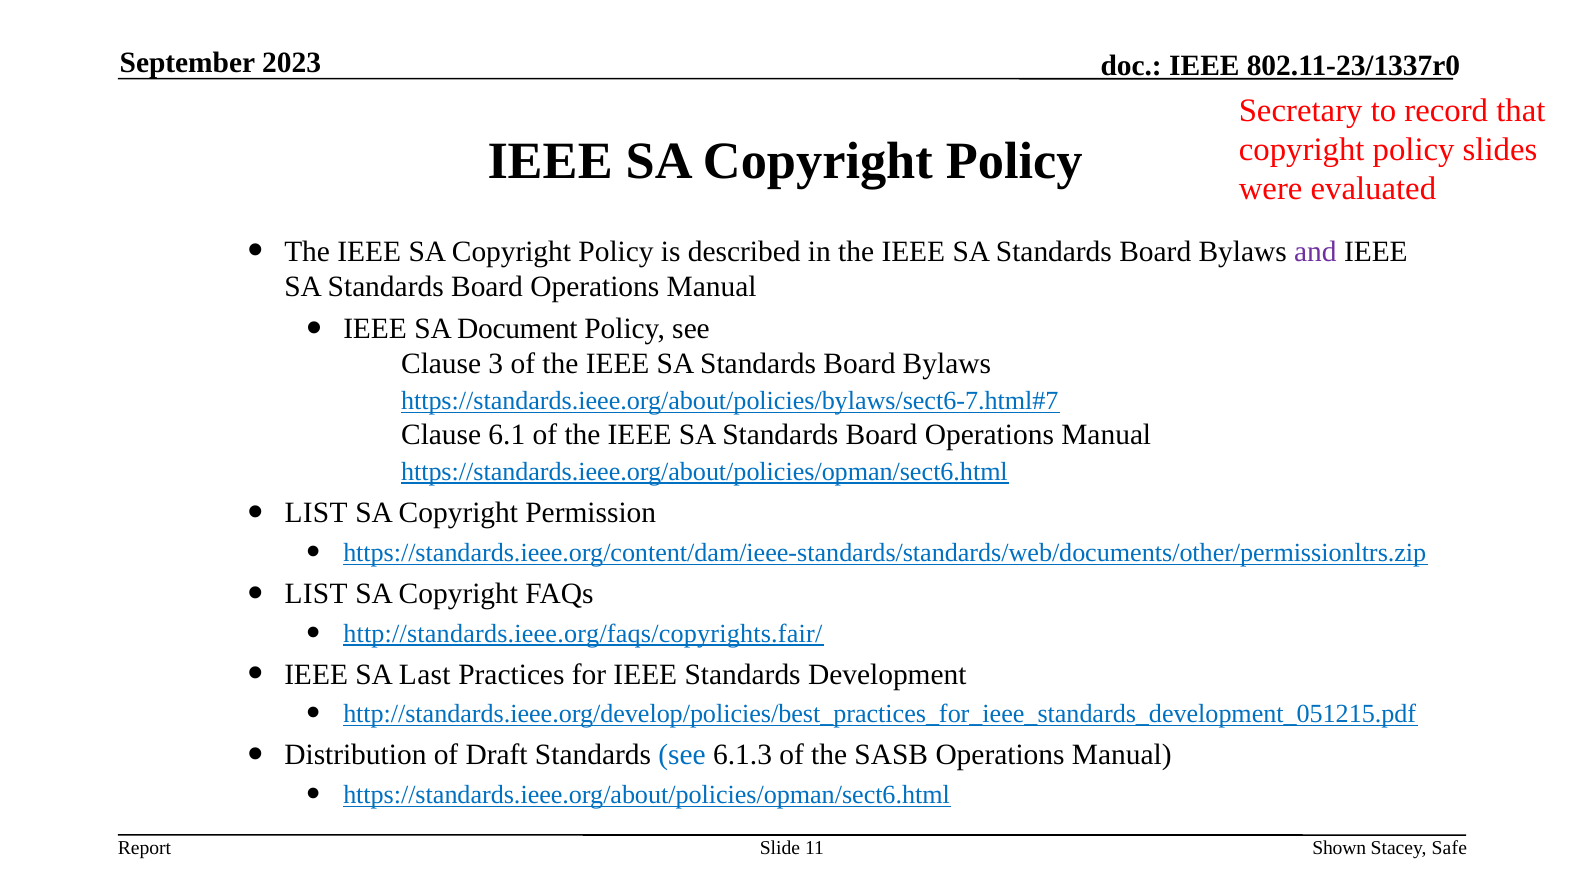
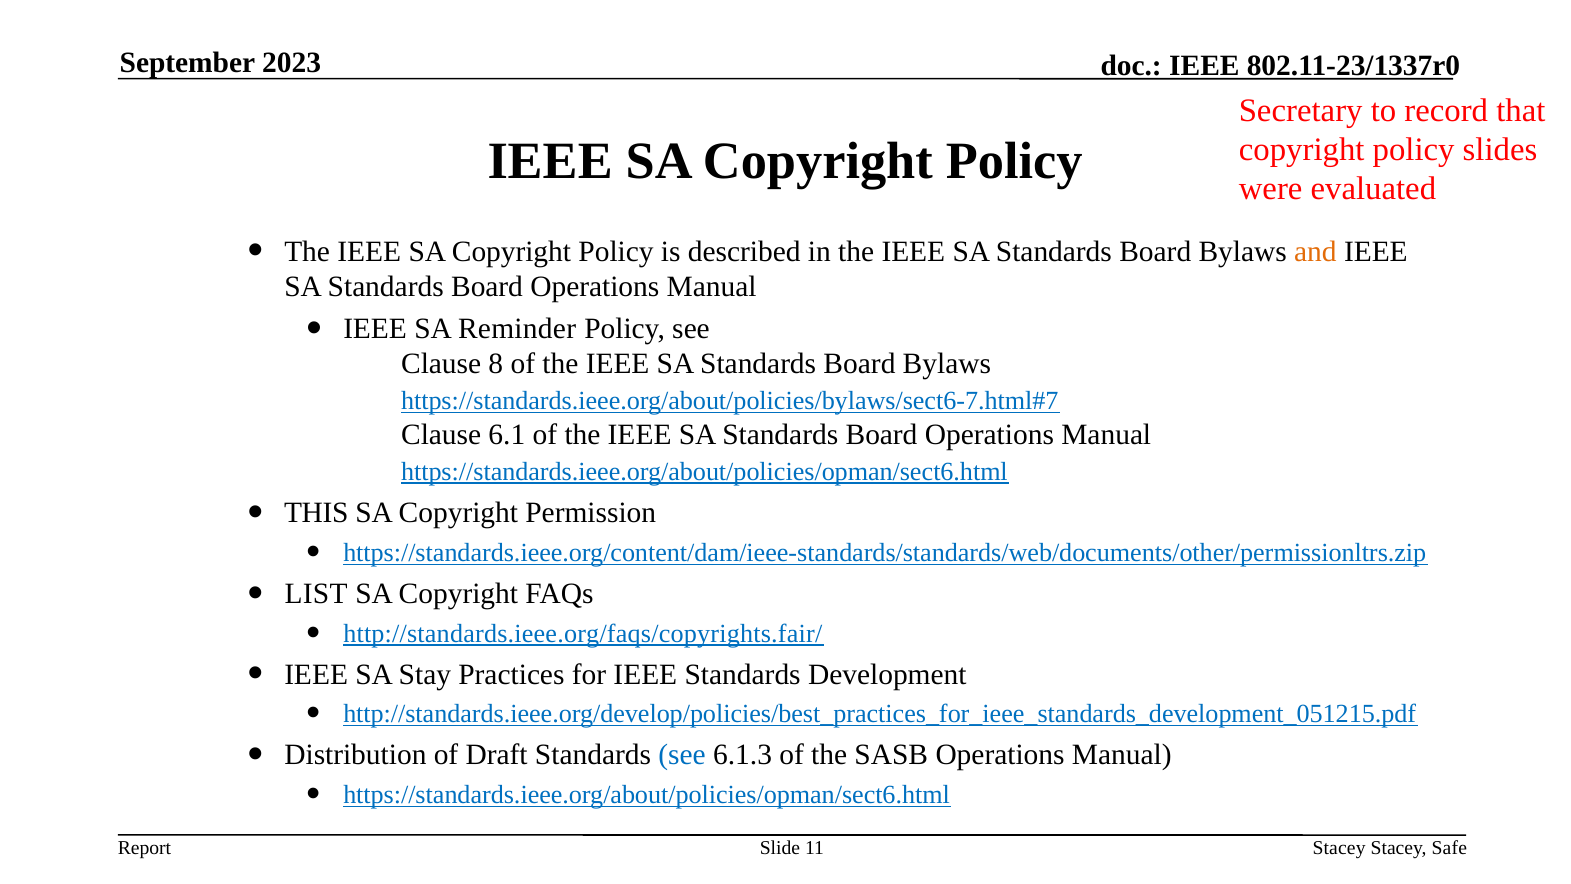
and colour: purple -> orange
Document: Document -> Reminder
3: 3 -> 8
LIST at (316, 513): LIST -> THIS
Last: Last -> Stay
11 Shown: Shown -> Stacey
